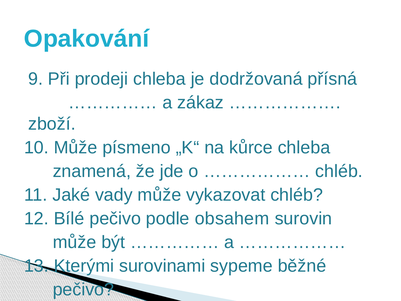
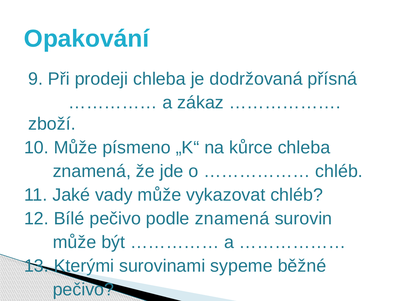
podle obsahem: obsahem -> znamená
